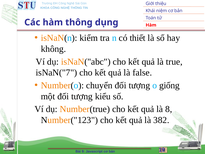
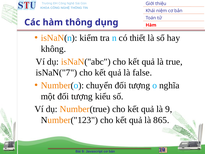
giống: giống -> nghĩa
là 8: 8 -> 9
382: 382 -> 865
